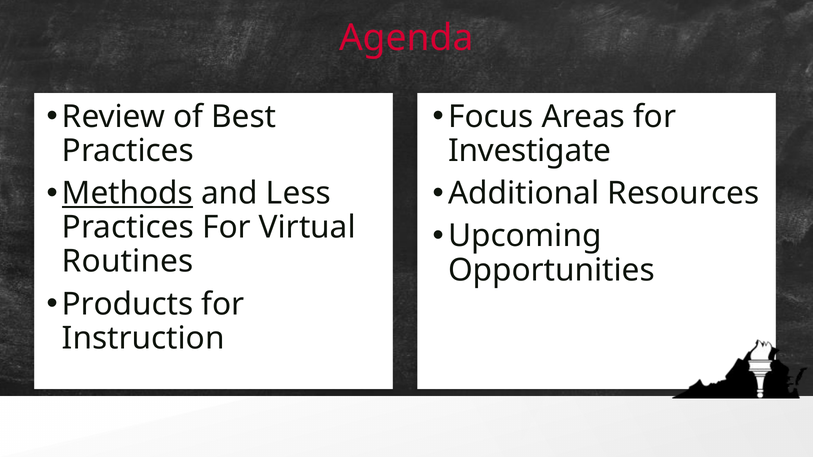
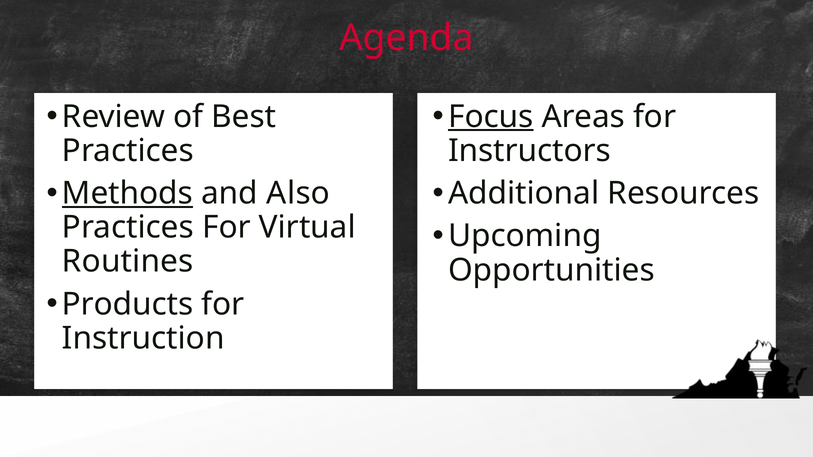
Focus underline: none -> present
Investigate: Investigate -> Instructors
Less: Less -> Also
